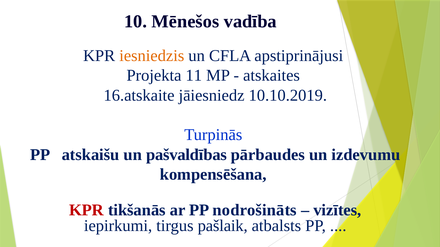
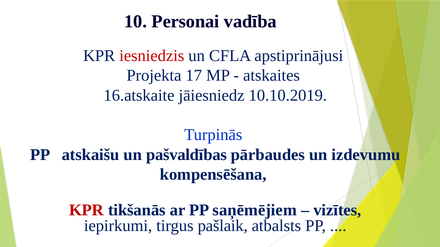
Mēnešos: Mēnešos -> Personai
iesniedzis colour: orange -> red
11: 11 -> 17
nodrošināts: nodrošināts -> saņēmējiem
